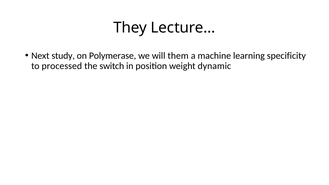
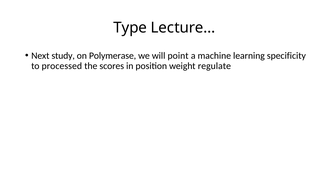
They: They -> Type
them: them -> point
switch: switch -> scores
dynamic: dynamic -> regulate
